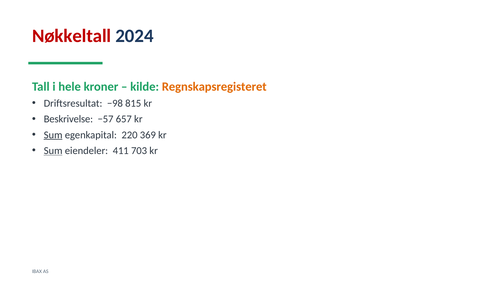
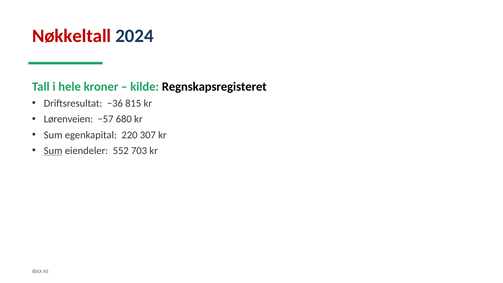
Regnskapsregisteret colour: orange -> black
−98: −98 -> −36
Beskrivelse: Beskrivelse -> Lørenveien
657: 657 -> 680
Sum at (53, 135) underline: present -> none
369: 369 -> 307
411: 411 -> 552
